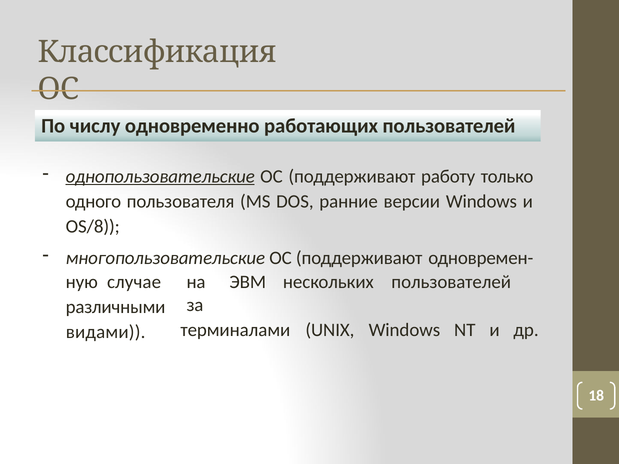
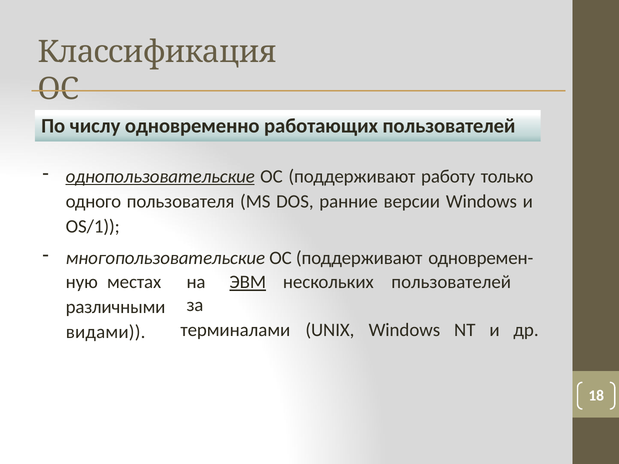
OS/8: OS/8 -> OS/1
случае: случае -> местах
ЭВМ underline: none -> present
